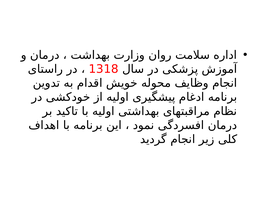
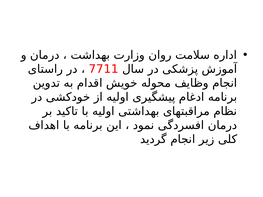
1318: 1318 -> 7711
